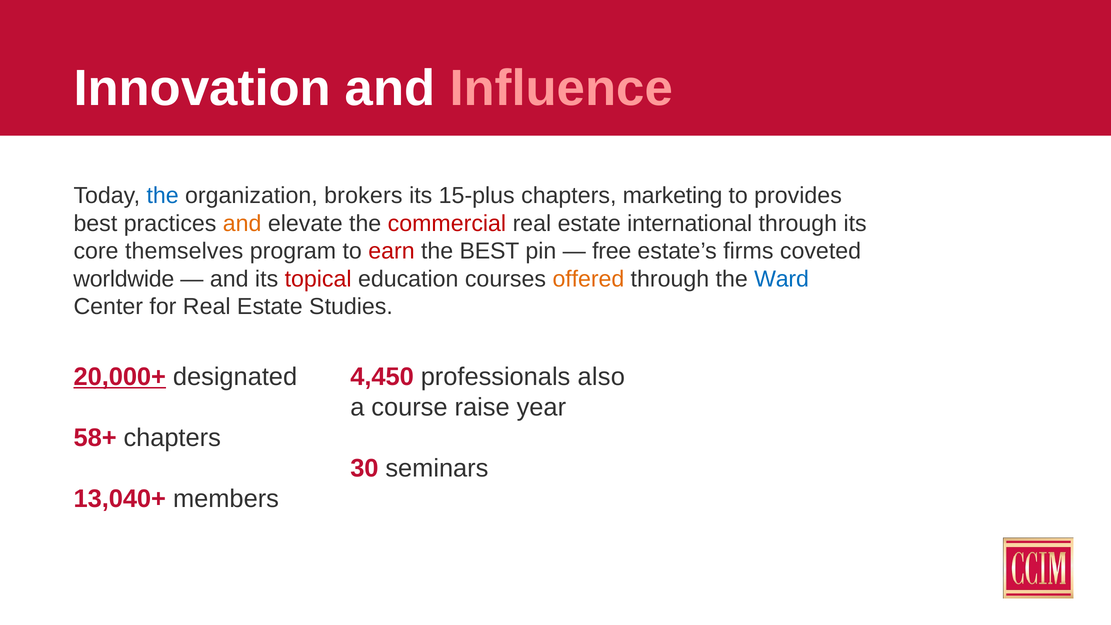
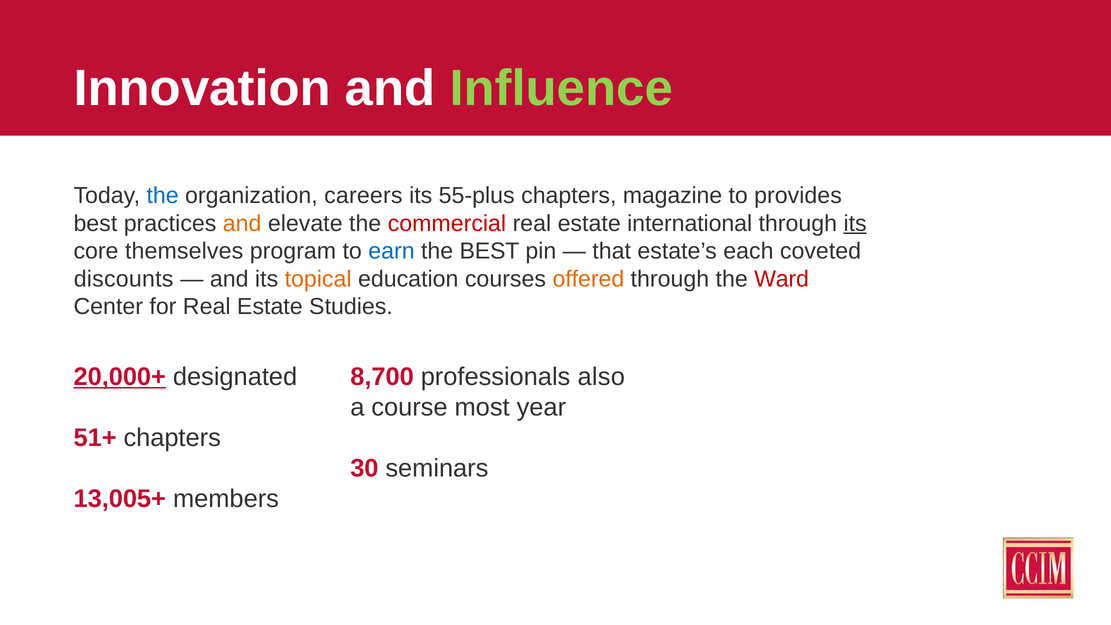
Influence colour: pink -> light green
brokers: brokers -> careers
15-plus: 15-plus -> 55-plus
marketing: marketing -> magazine
its at (855, 223) underline: none -> present
earn colour: red -> blue
free: free -> that
firms: firms -> each
worldwide: worldwide -> discounts
topical colour: red -> orange
Ward colour: blue -> red
4,450: 4,450 -> 8,700
raise: raise -> most
58+: 58+ -> 51+
13,040+: 13,040+ -> 13,005+
